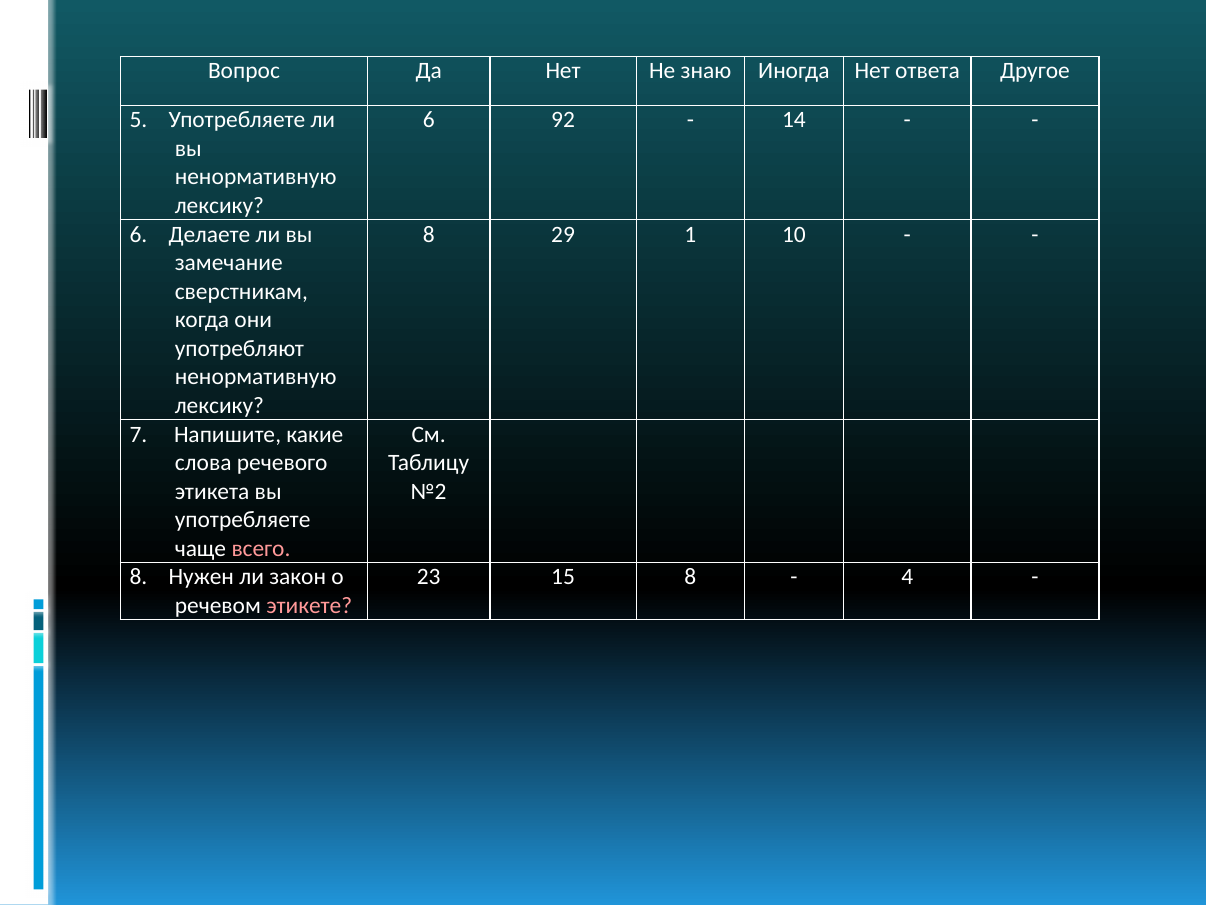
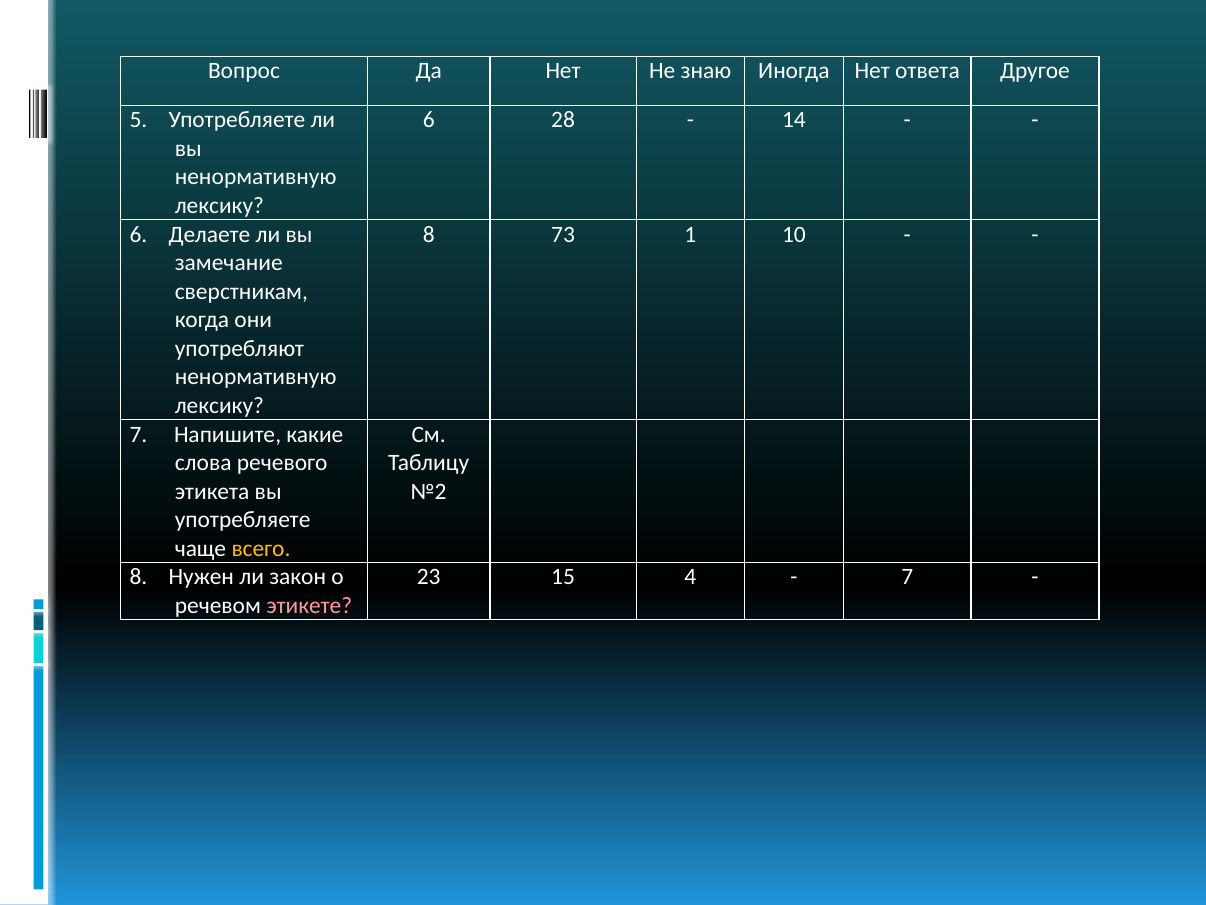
92: 92 -> 28
29: 29 -> 73
всего colour: pink -> yellow
15 8: 8 -> 4
4 at (907, 577): 4 -> 7
